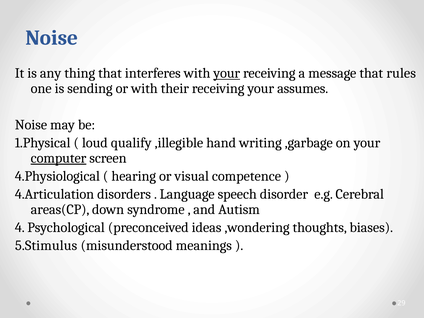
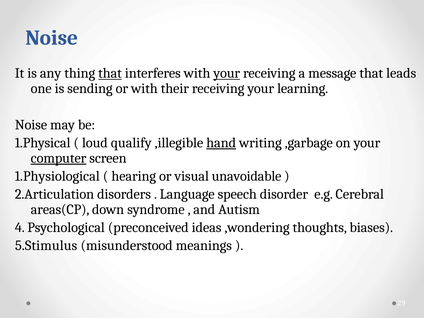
that at (110, 73) underline: none -> present
rules: rules -> leads
assumes: assumes -> learning
hand underline: none -> present
4.Physiological: 4.Physiological -> 1.Physiological
competence: competence -> unavoidable
4.Articulation: 4.Articulation -> 2.Articulation
